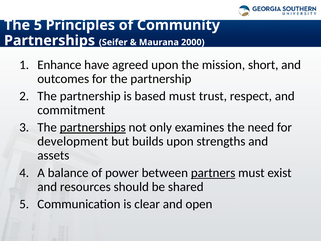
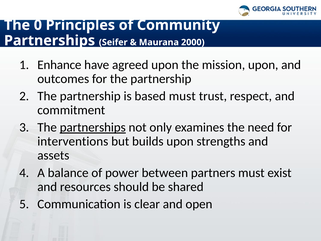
The 5: 5 -> 0
mission short: short -> upon
development: development -> interventions
partners underline: present -> none
